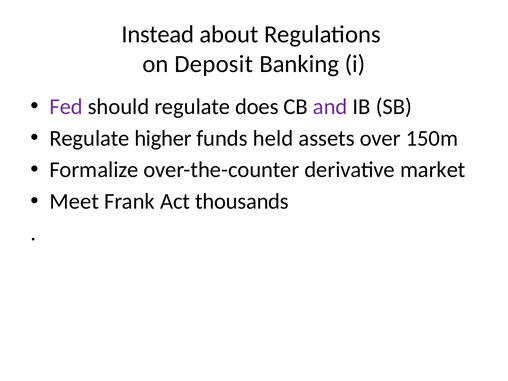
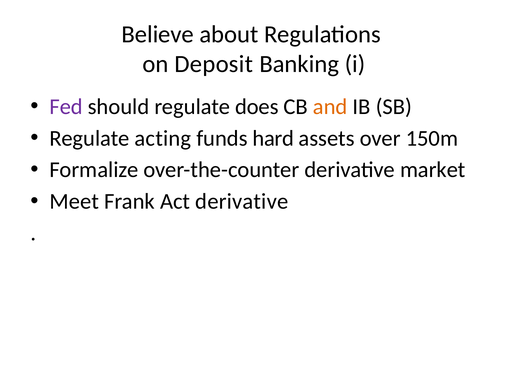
Instead: Instead -> Believe
and colour: purple -> orange
higher: higher -> acting
held: held -> hard
Act thousands: thousands -> derivative
